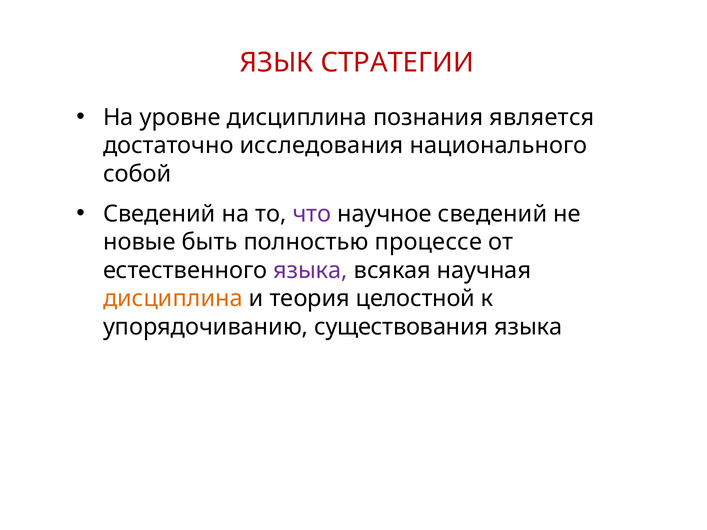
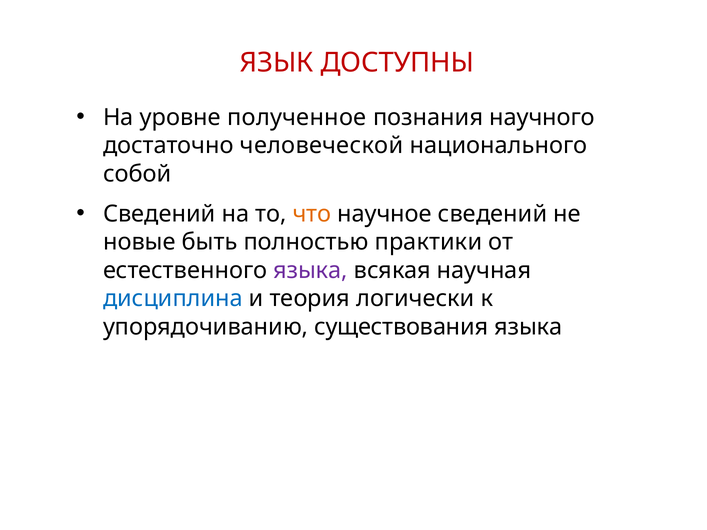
СТРАТЕГИИ: СТРАТЕГИИ -> ДОСТУПНЫ
уровне дисциплина: дисциплина -> полученное
является: является -> научного
исследования: исследования -> человеческой
что colour: purple -> orange
процессе: процессе -> практики
дисциплина at (173, 299) colour: orange -> blue
целостной: целостной -> логически
